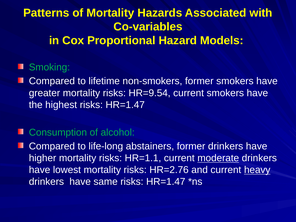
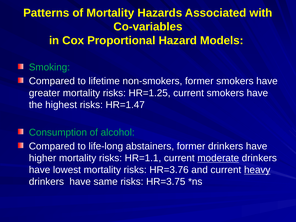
HR=9.54: HR=9.54 -> HR=1.25
HR=2.76: HR=2.76 -> HR=3.76
same risks HR=1.47: HR=1.47 -> HR=3.75
